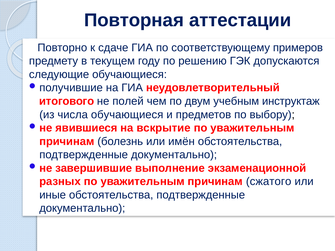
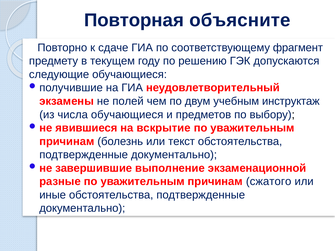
аттестации: аттестации -> объясните
примеров: примеров -> фрагмент
итогового: итогового -> экзамены
имён: имён -> текст
разных: разных -> разные
